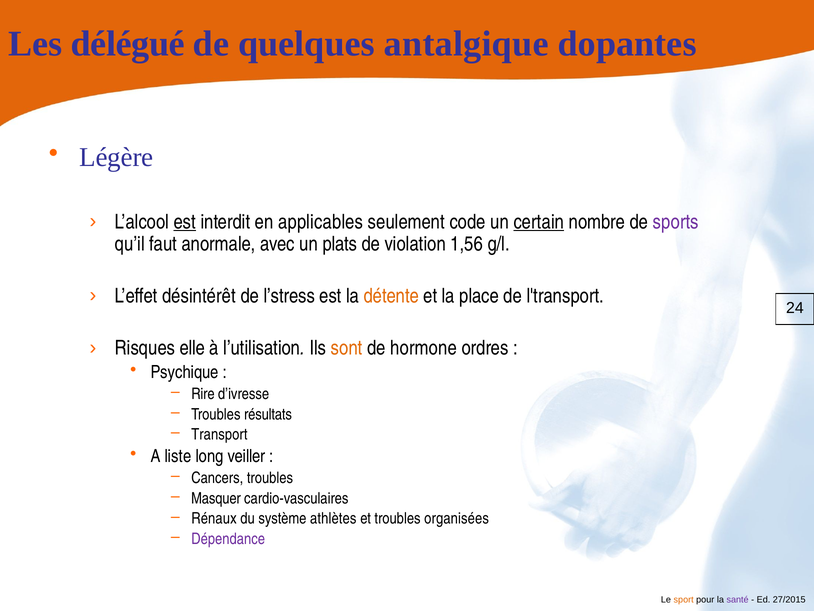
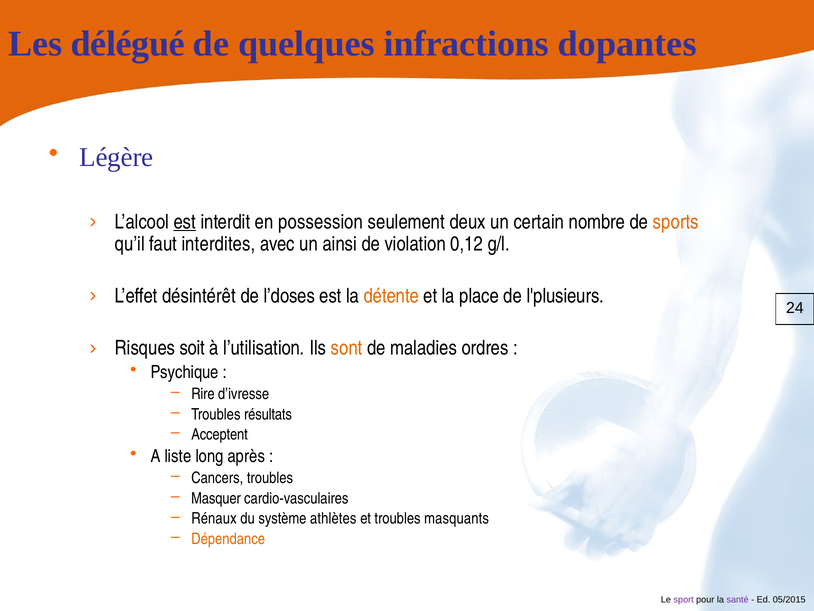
antalgique: antalgique -> infractions
applicables: applicables -> possession
code: code -> deux
certain underline: present -> none
sports colour: purple -> orange
anormale: anormale -> interdites
plats: plats -> ainsi
1,56: 1,56 -> 0,12
l’stress: l’stress -> l’doses
l'transport: l'transport -> l'plusieurs
elle: elle -> soit
hormone: hormone -> maladies
Transport: Transport -> Acceptent
veiller: veiller -> après
organisées: organisées -> masquants
Dépendance colour: purple -> orange
sport colour: orange -> purple
27/2015: 27/2015 -> 05/2015
